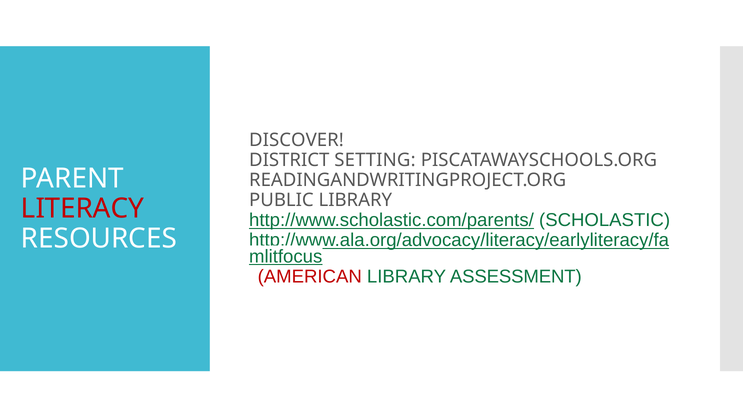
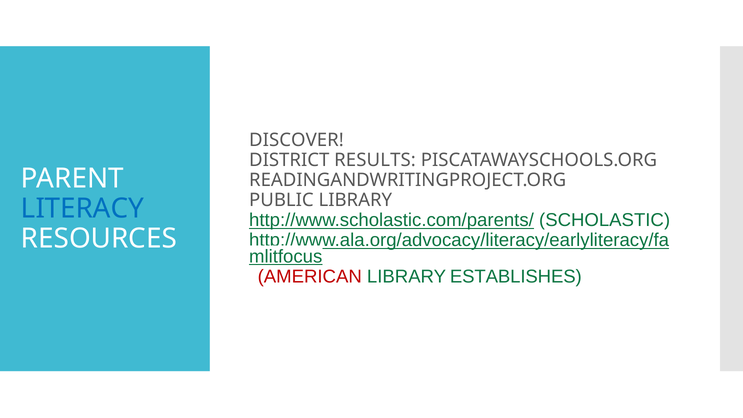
SETTING: SETTING -> RESULTS
LITERACY colour: red -> blue
ASSESSMENT: ASSESSMENT -> ESTABLISHES
